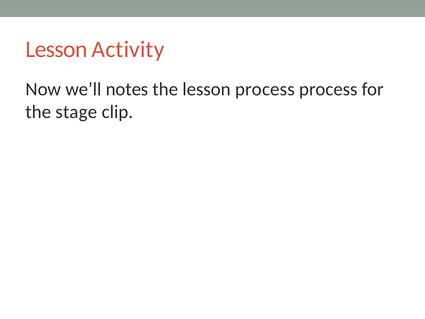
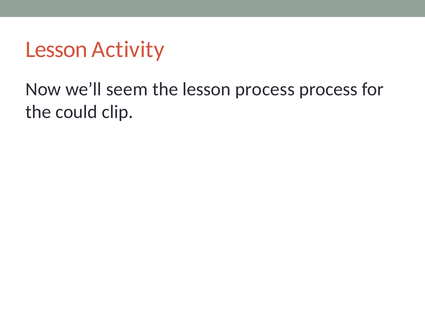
notes: notes -> seem
stage: stage -> could
